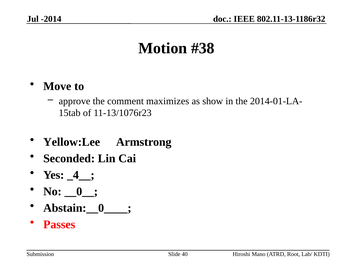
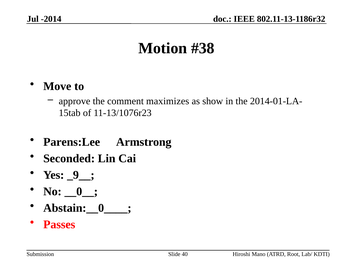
Yellow:Lee: Yellow:Lee -> Parens:Lee
_4__: _4__ -> _9__
